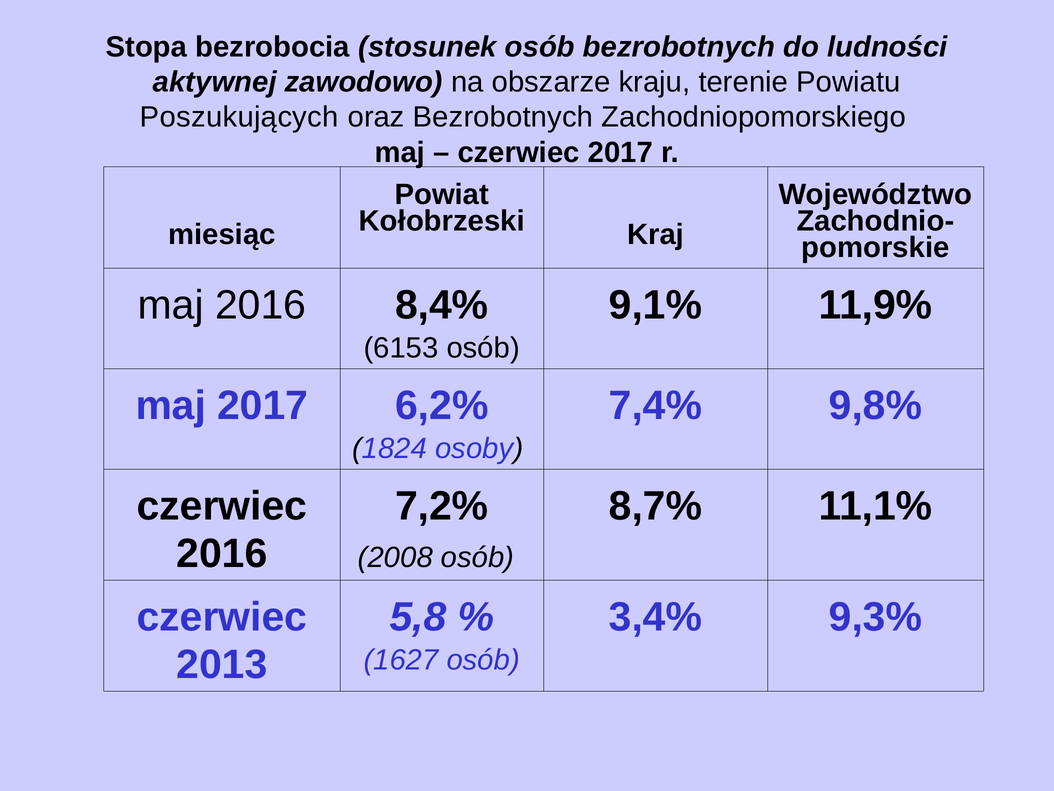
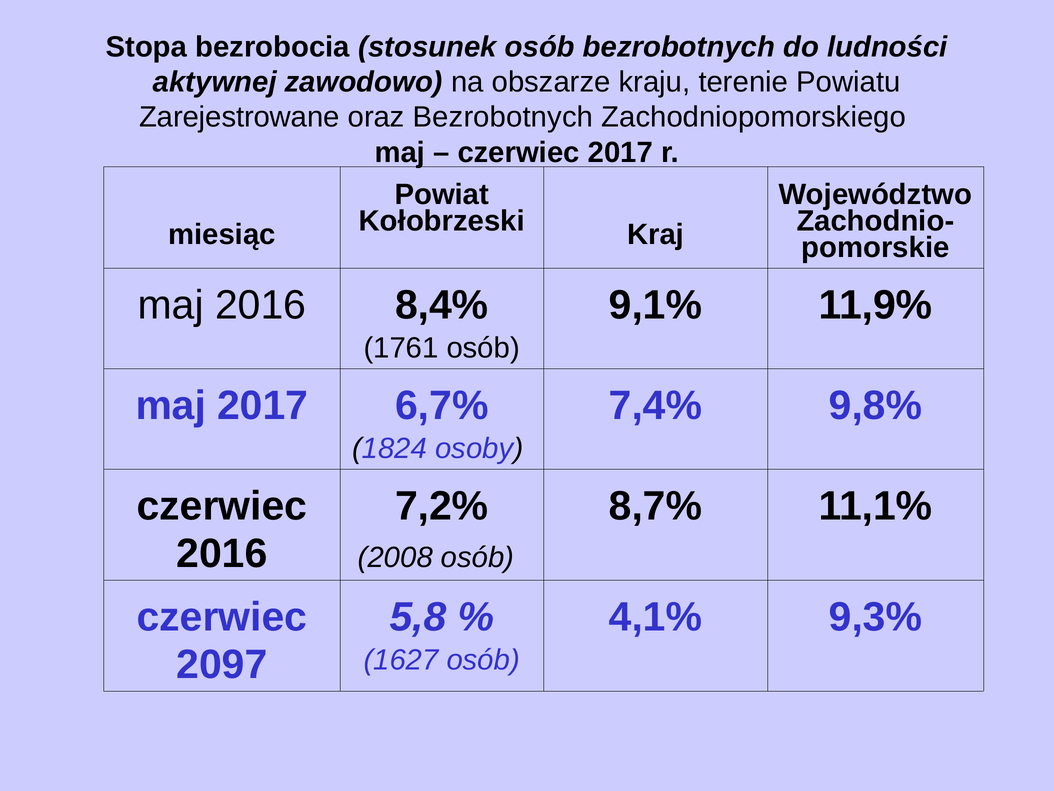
Poszukujących: Poszukujących -> Zarejestrowane
6153: 6153 -> 1761
6,2%: 6,2% -> 6,7%
3,4%: 3,4% -> 4,1%
2013: 2013 -> 2097
